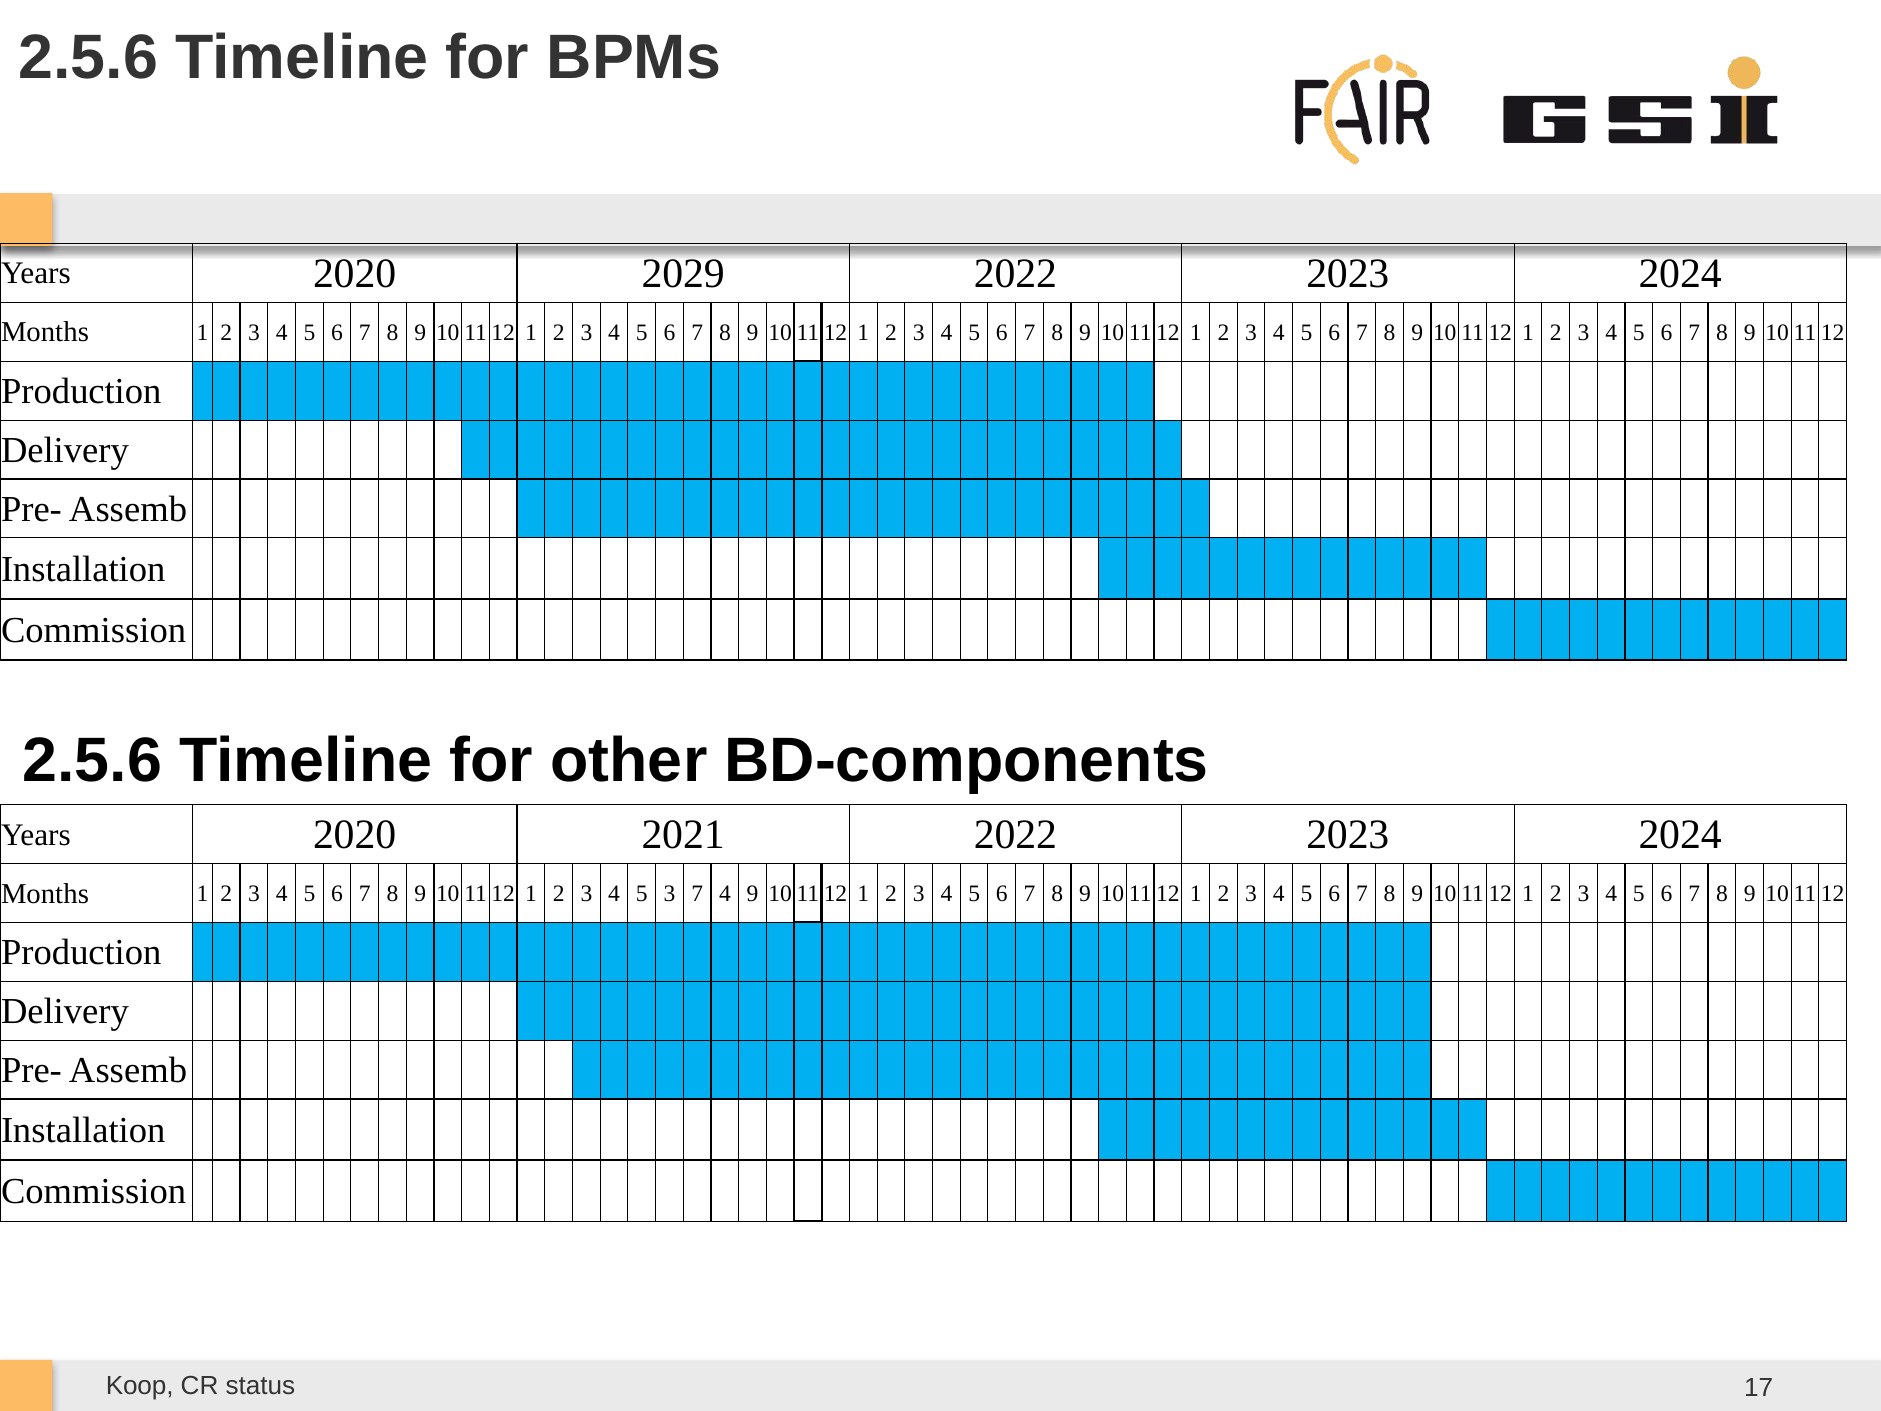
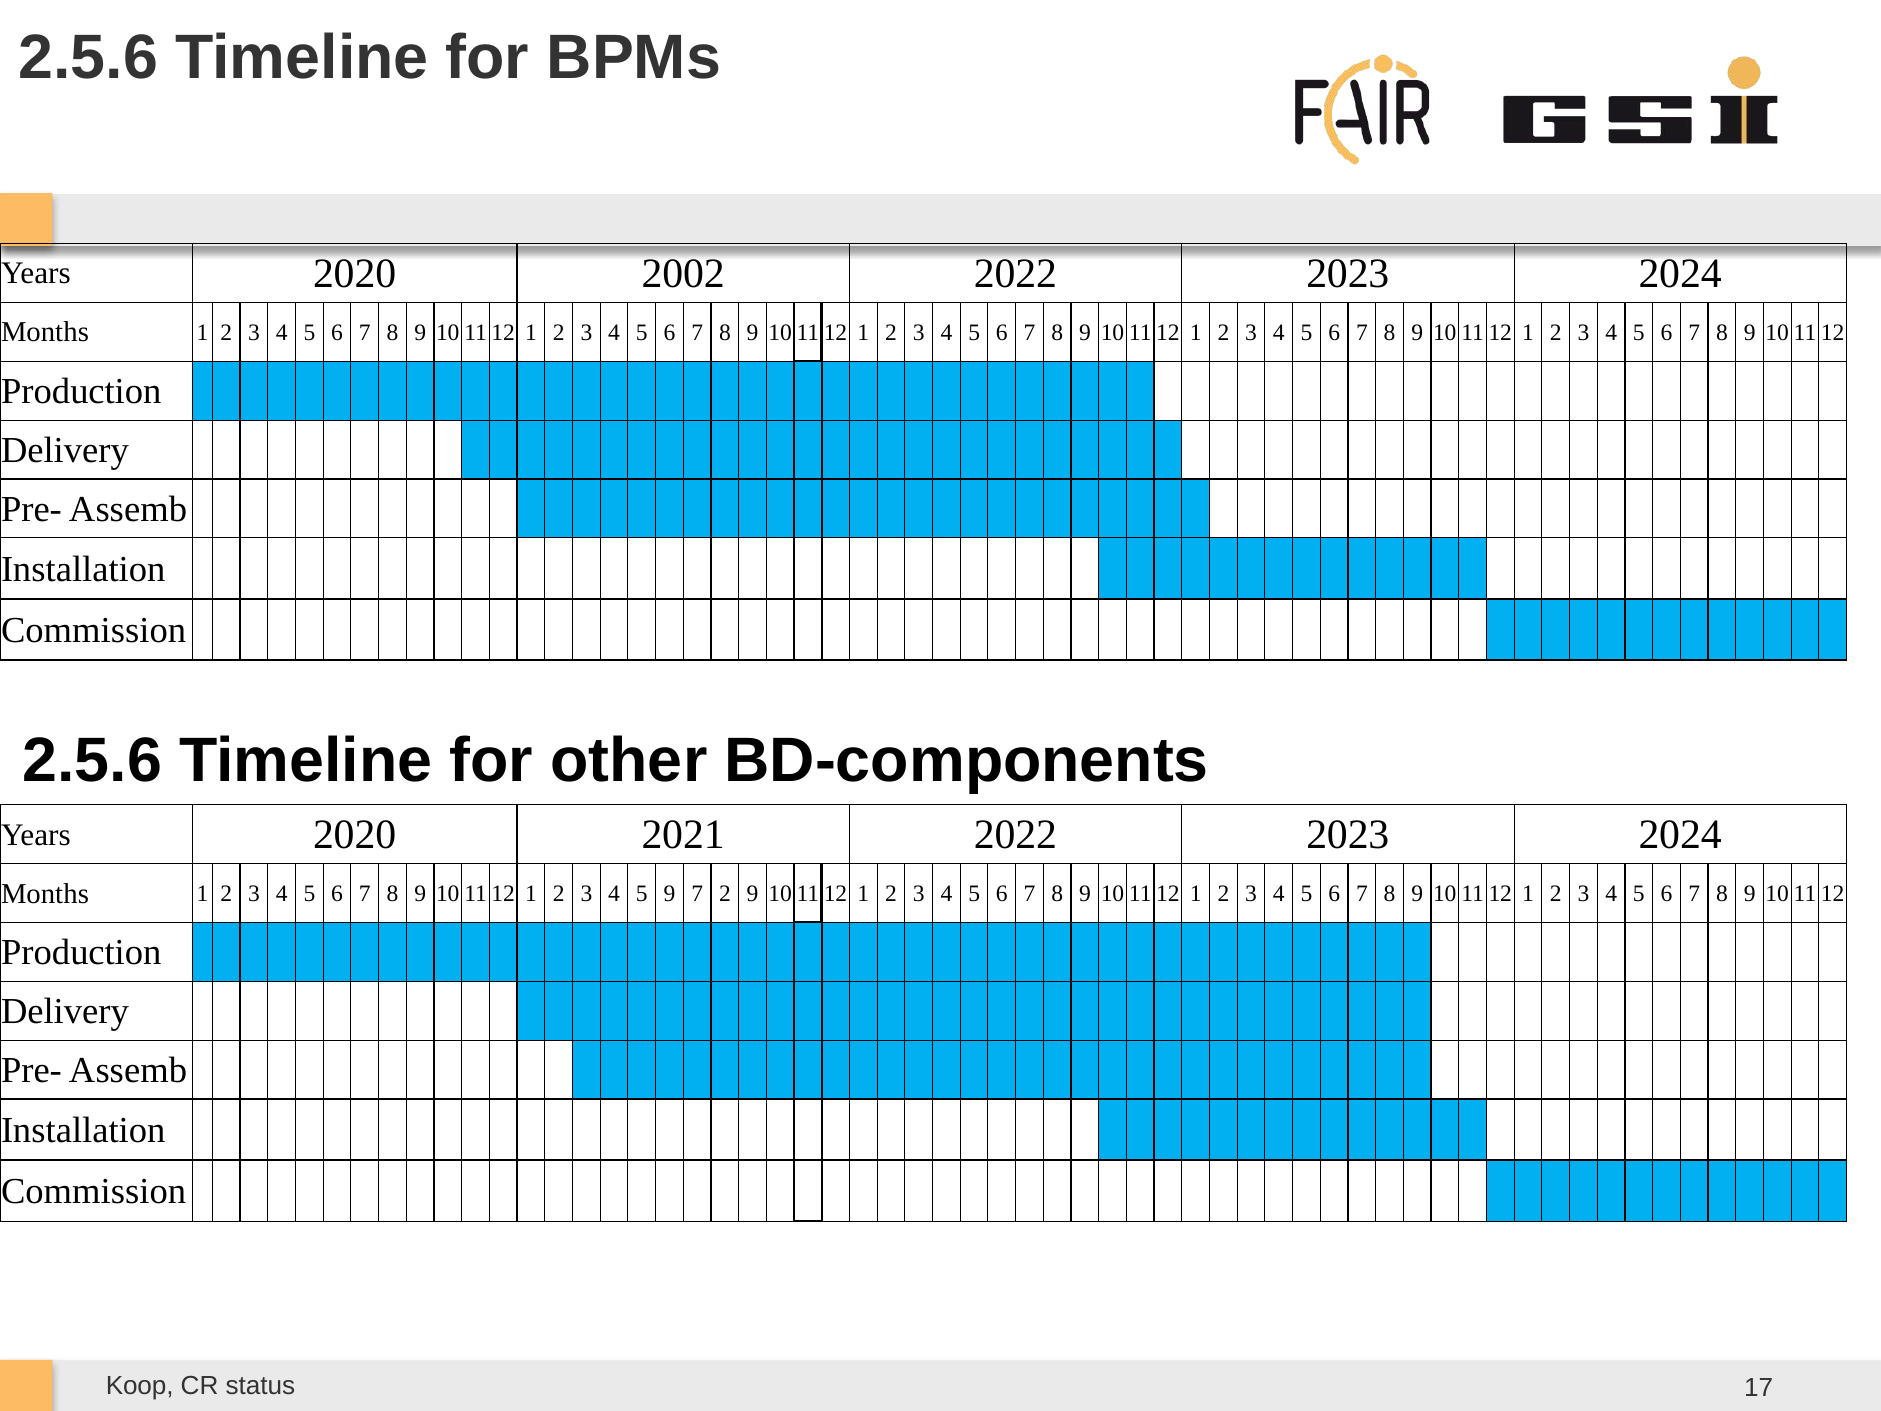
2029: 2029 -> 2002
5 3: 3 -> 9
7 4: 4 -> 2
